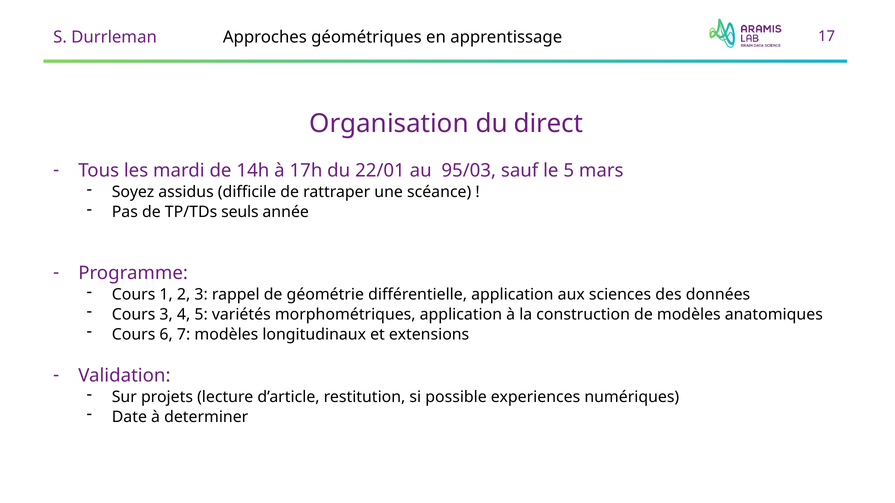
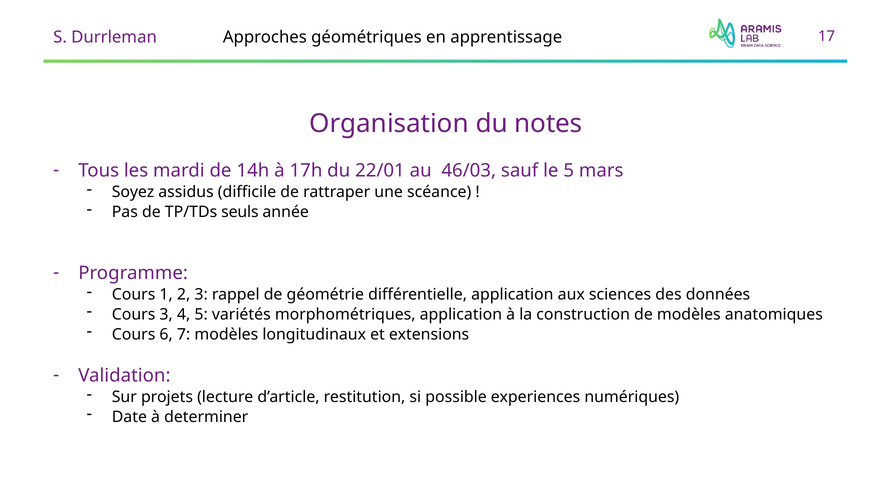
direct: direct -> notes
95/03: 95/03 -> 46/03
